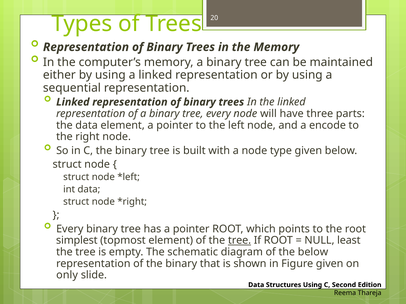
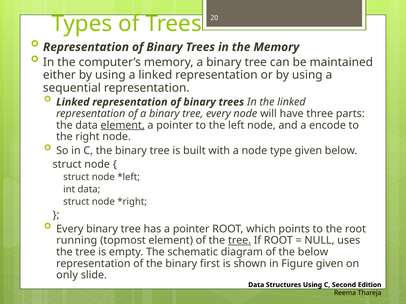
element at (123, 125) underline: none -> present
simplest: simplest -> running
least: least -> uses
that: that -> first
